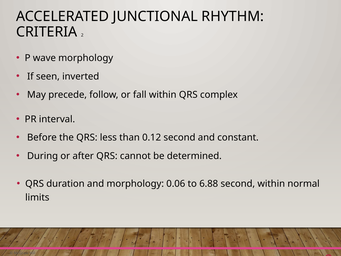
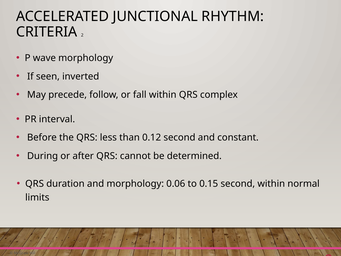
6.88: 6.88 -> 0.15
